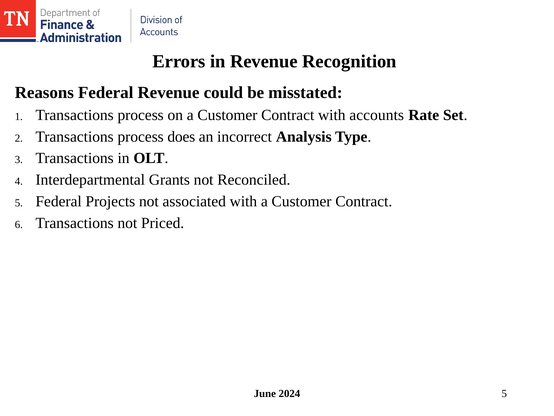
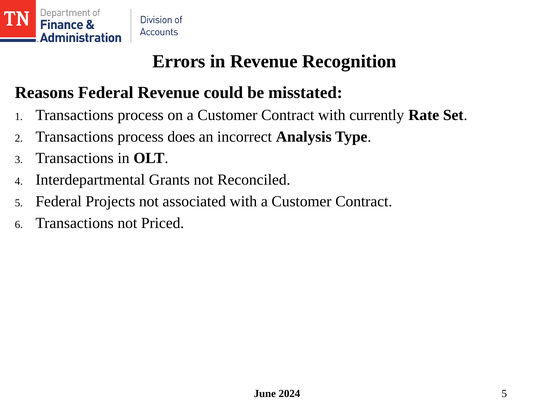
accounts: accounts -> currently
